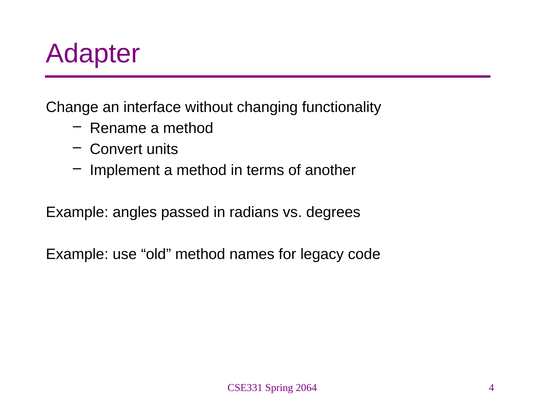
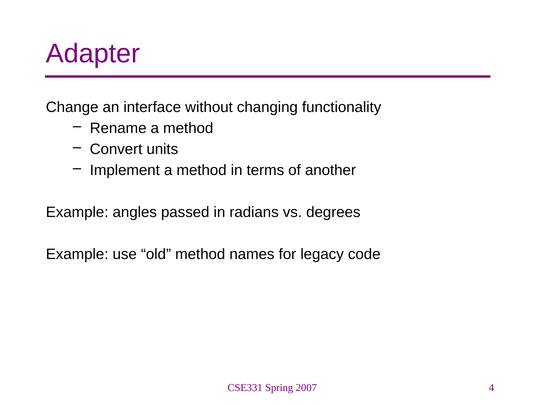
2064: 2064 -> 2007
